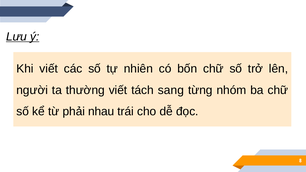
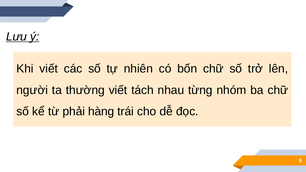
sang: sang -> nhau
nhau: nhau -> hàng
